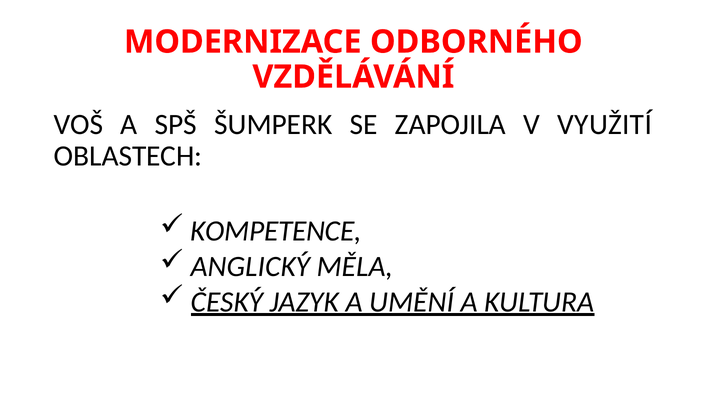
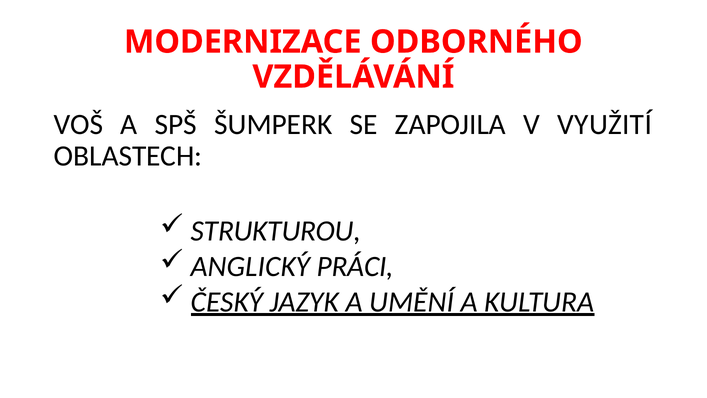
KOMPETENCE: KOMPETENCE -> STRUKTUROU
MĚLA: MĚLA -> PRÁCI
